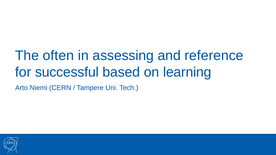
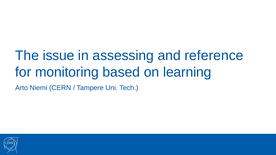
often: often -> issue
successful: successful -> monitoring
